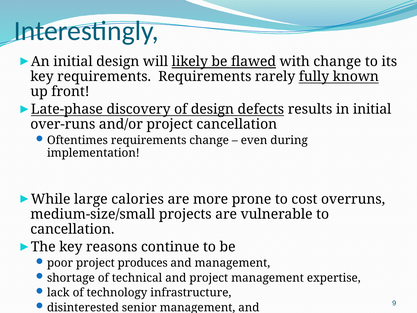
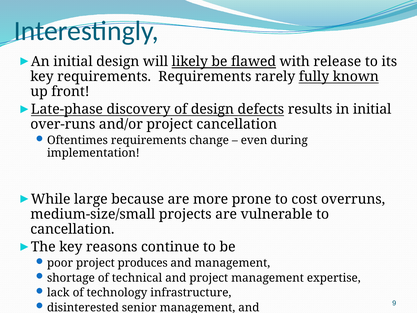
with change: change -> release
calories: calories -> because
